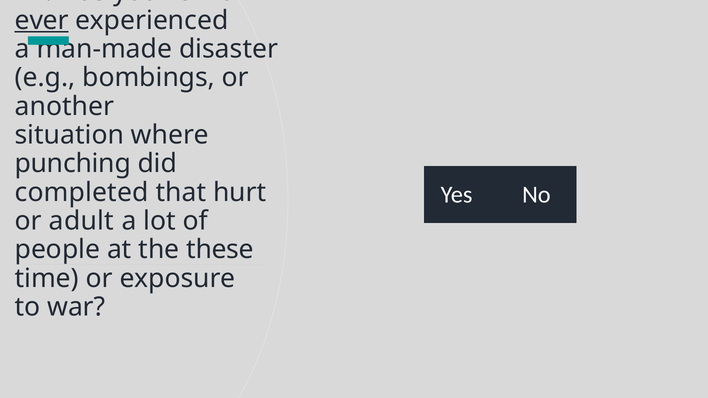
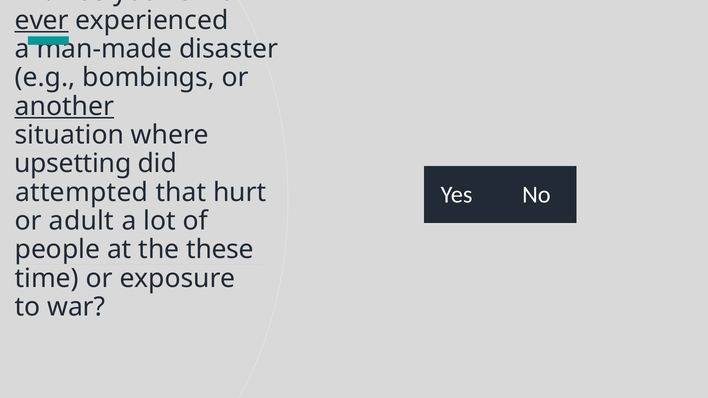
another underline: none -> present
punching: punching -> upsetting
completed: completed -> attempted
